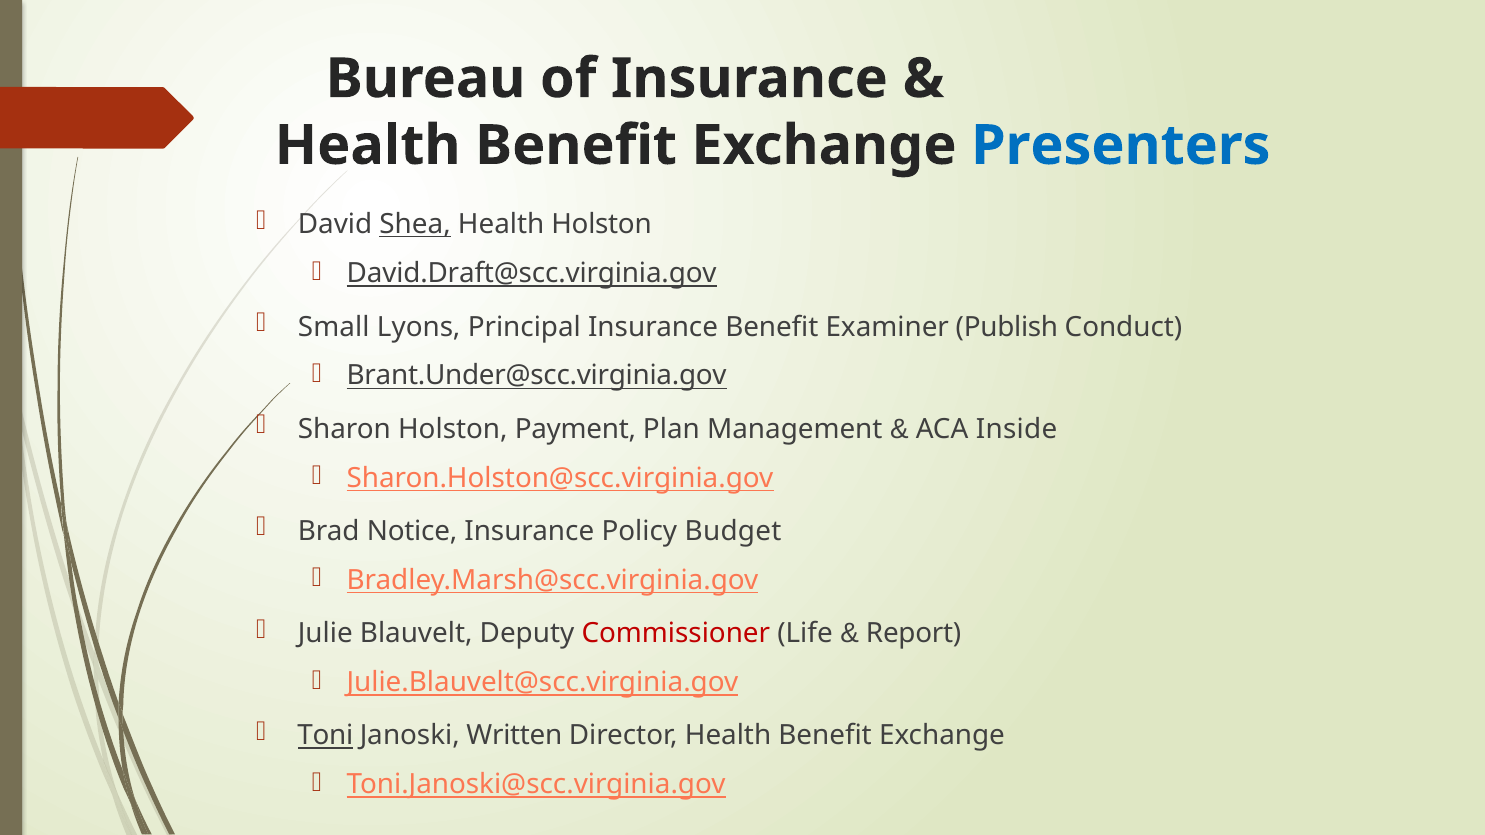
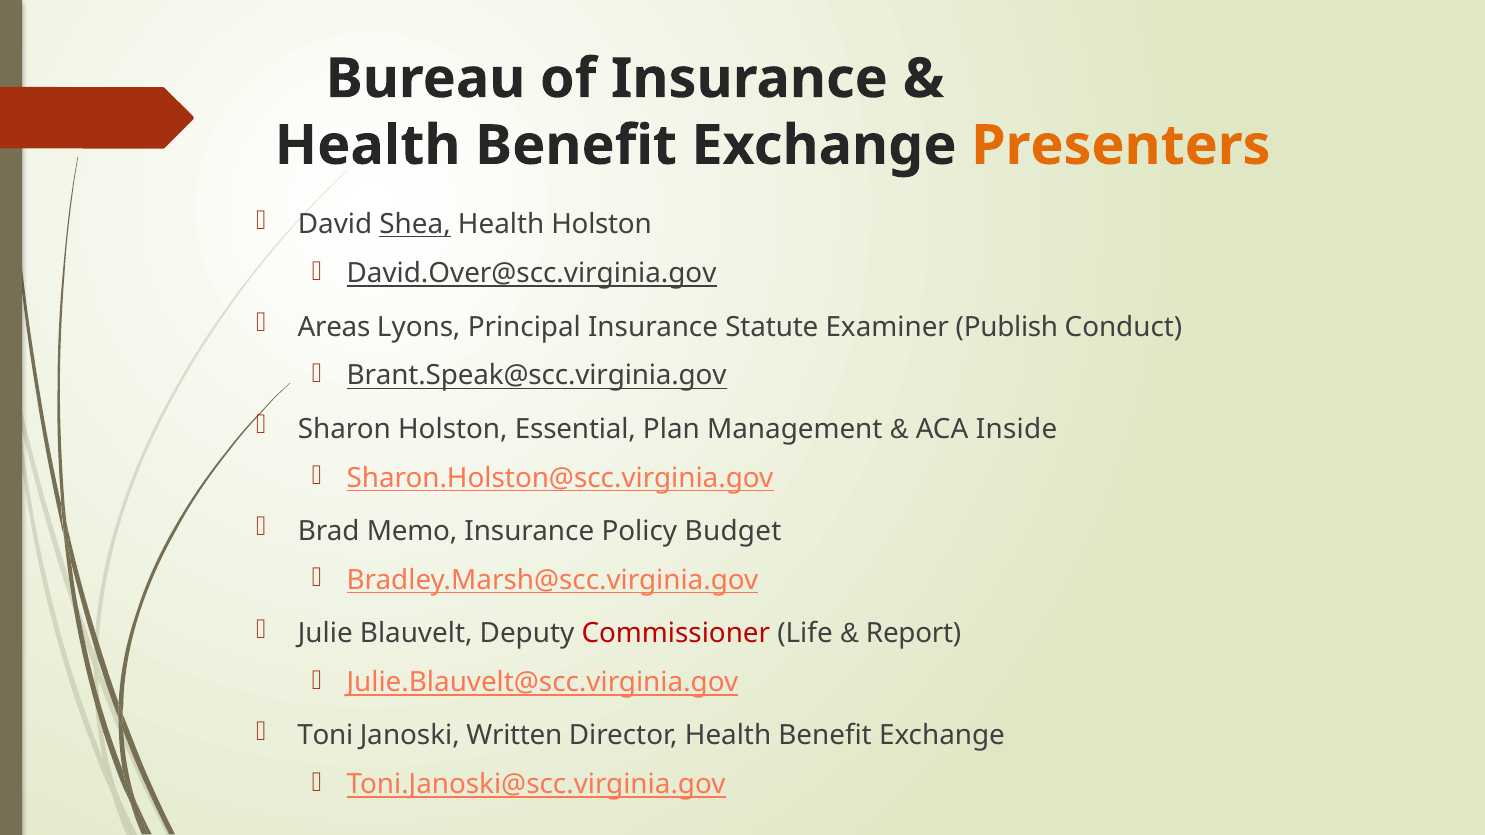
Presenters colour: blue -> orange
David.Draft@scc.virginia.gov: David.Draft@scc.virginia.gov -> David.Over@scc.virginia.gov
Small: Small -> Areas
Insurance Benefit: Benefit -> Statute
Brant.Under@scc.virginia.gov: Brant.Under@scc.virginia.gov -> Brant.Speak@scc.virginia.gov
Payment: Payment -> Essential
Notice: Notice -> Memo
Toni underline: present -> none
